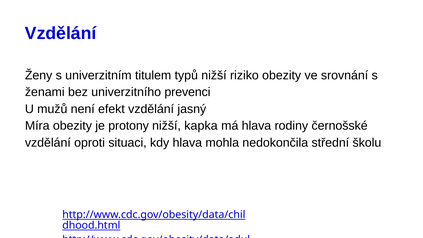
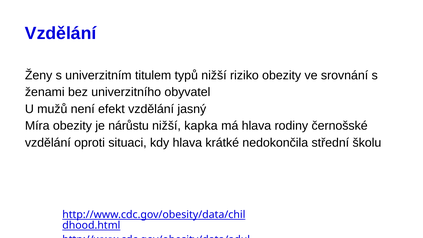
prevenci: prevenci -> obyvatel
protony: protony -> nárůstu
mohla: mohla -> krátké
